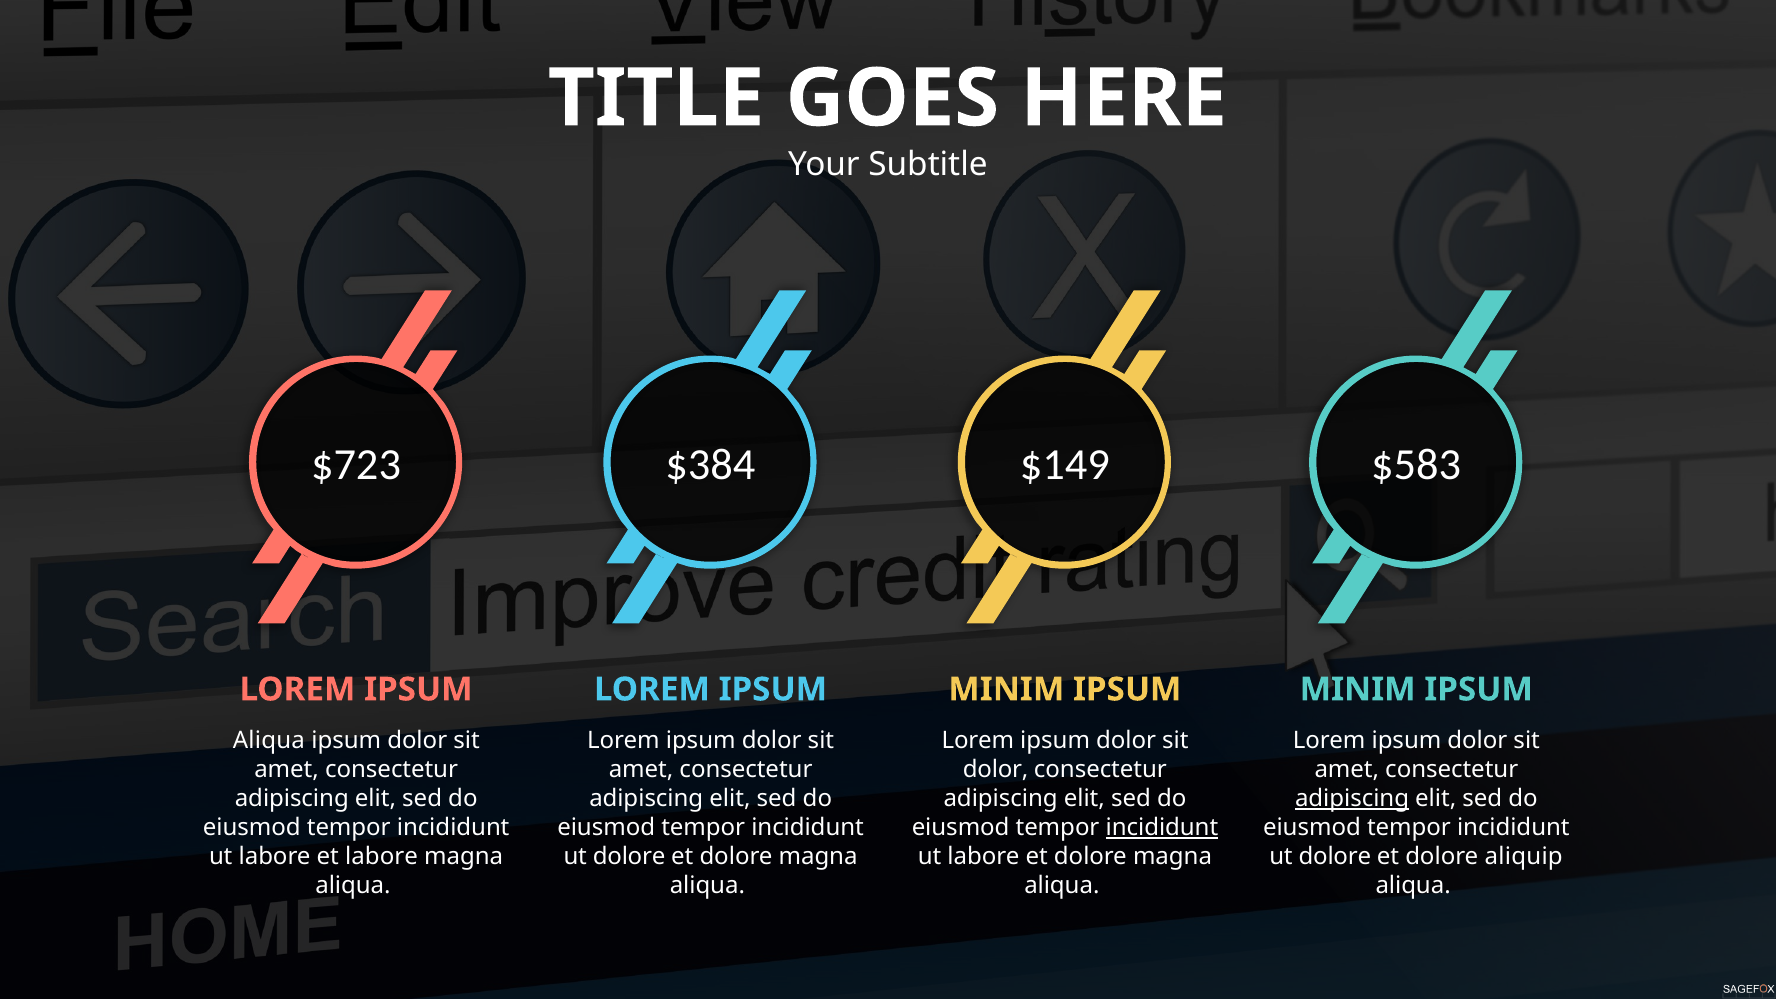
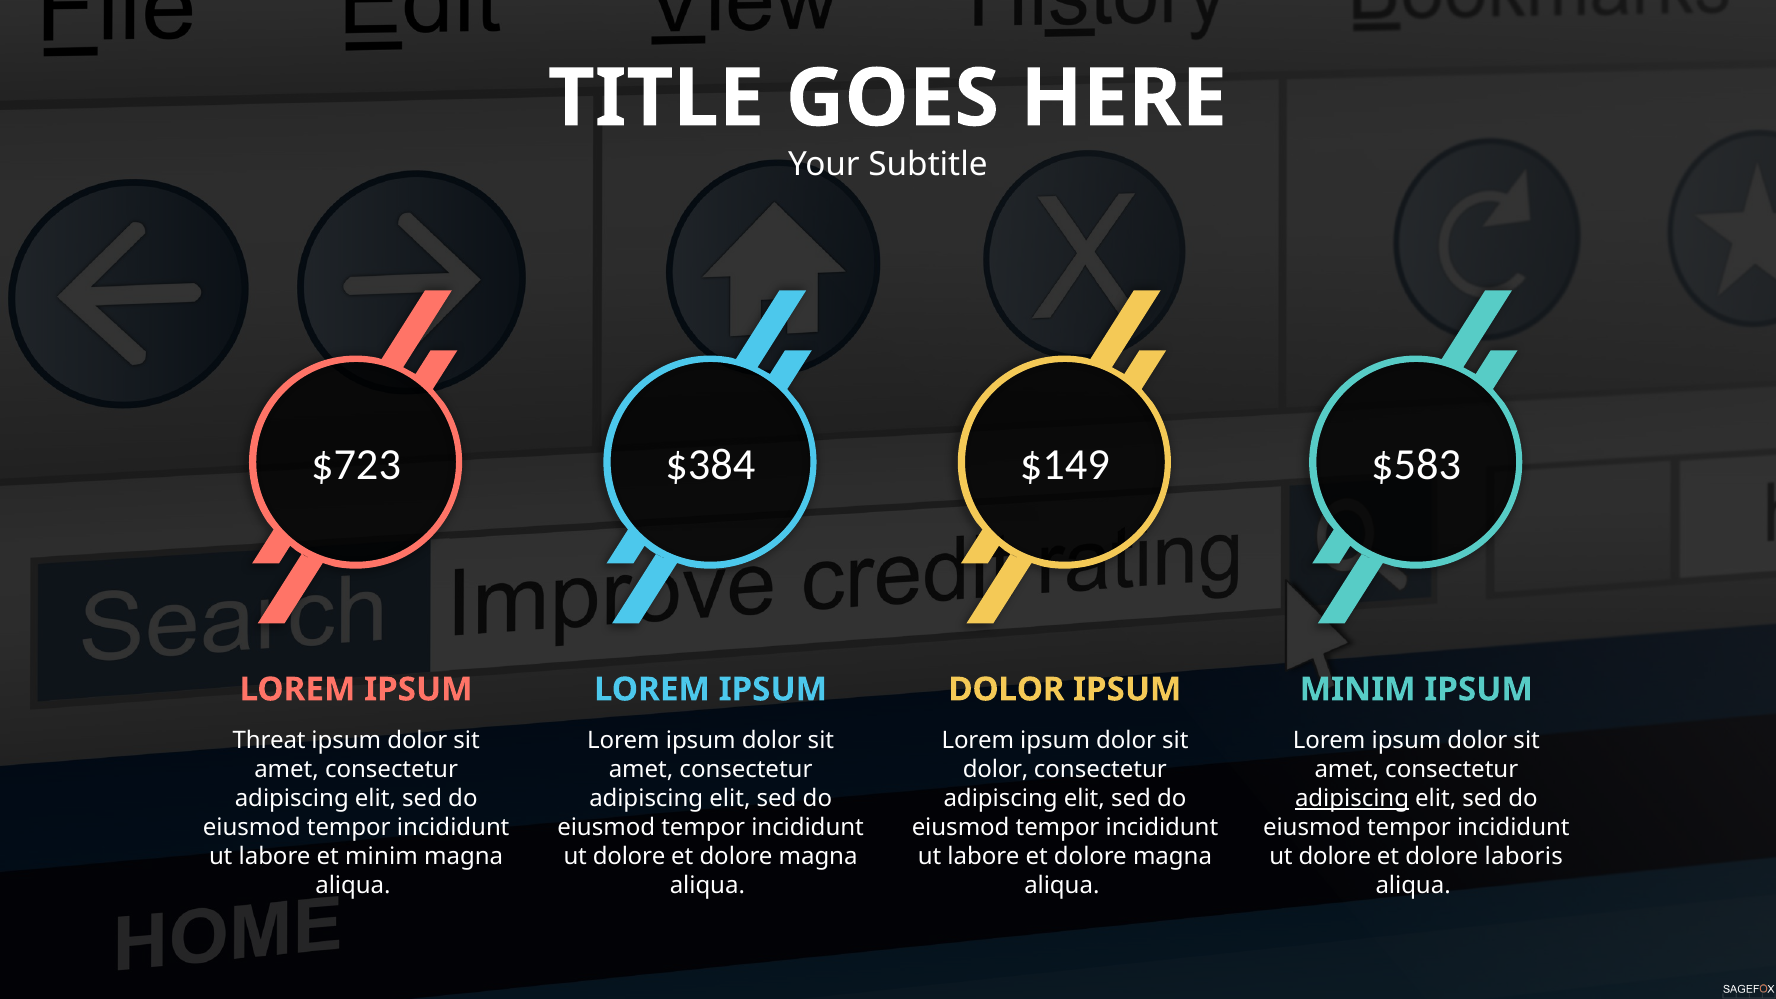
MINIM at (1006, 689): MINIM -> DOLOR
Aliqua at (269, 741): Aliqua -> Threat
incididunt at (1162, 828) underline: present -> none
et labore: labore -> minim
aliquip: aliquip -> laboris
